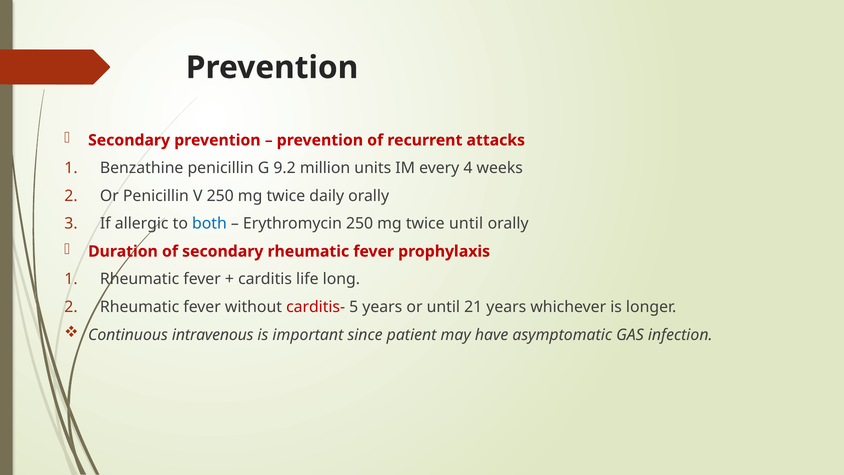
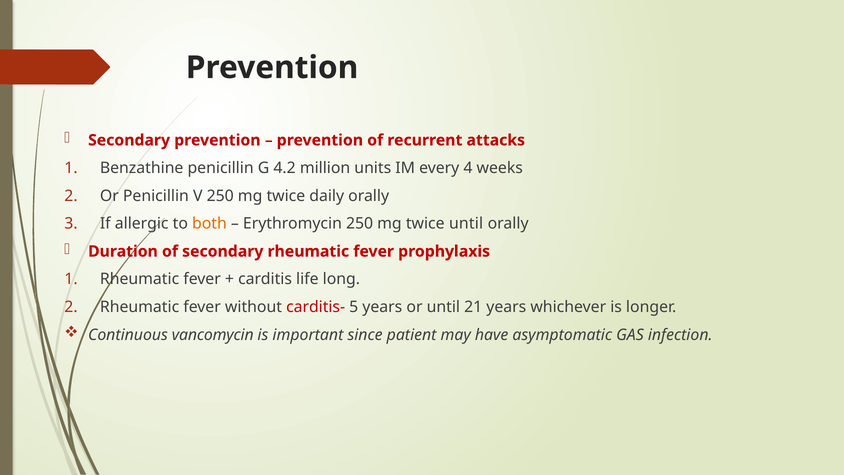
9.2: 9.2 -> 4.2
both colour: blue -> orange
intravenous: intravenous -> vancomycin
